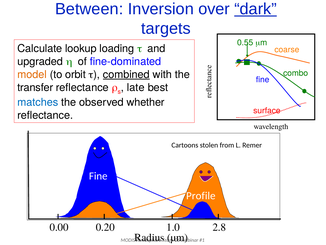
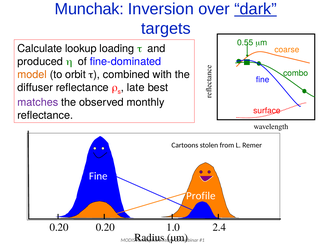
Between: Between -> Munchak
upgraded: upgraded -> produced
combined underline: present -> none
transfer: transfer -> diffuser
matches colour: blue -> purple
whether: whether -> monthly
0.00 at (59, 227): 0.00 -> 0.20
2.8: 2.8 -> 2.4
